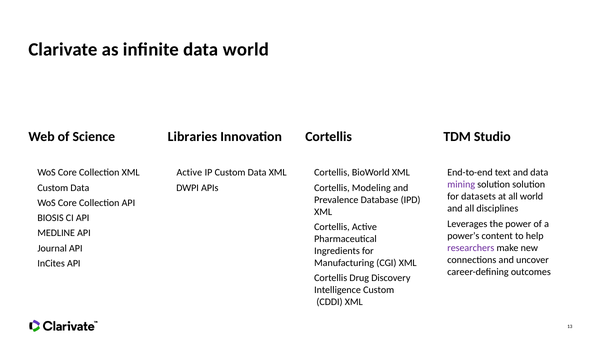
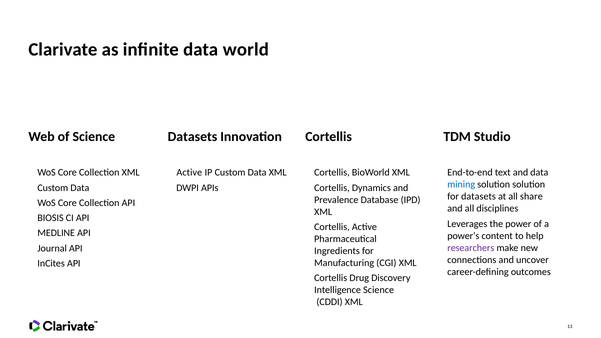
Science Libraries: Libraries -> Datasets
mining colour: purple -> blue
Modeling: Modeling -> Dynamics
all world: world -> share
Intelligence Custom: Custom -> Science
